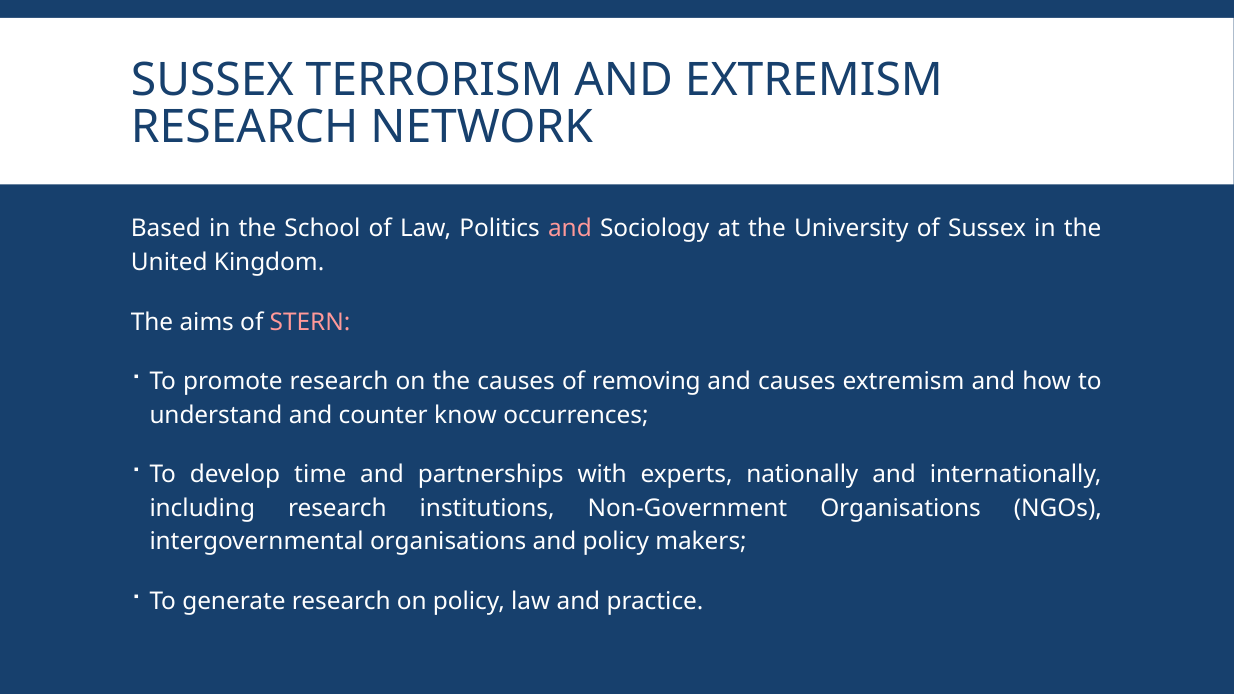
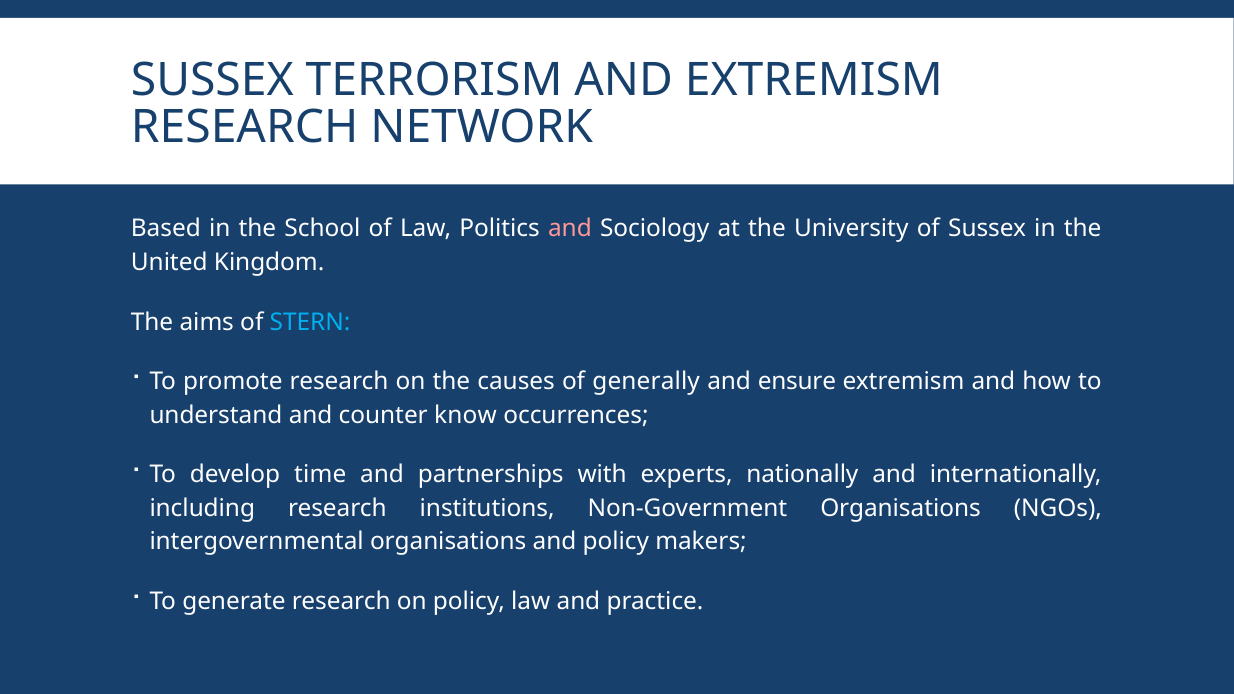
STERN colour: pink -> light blue
removing: removing -> generally
and causes: causes -> ensure
